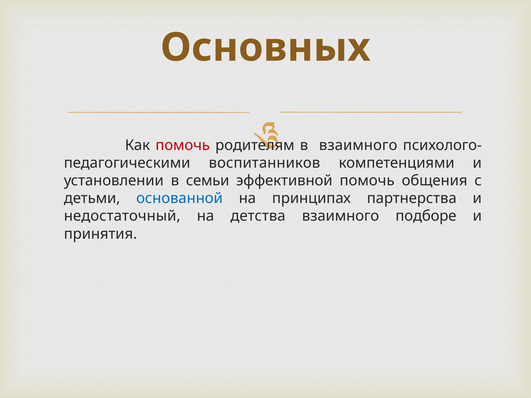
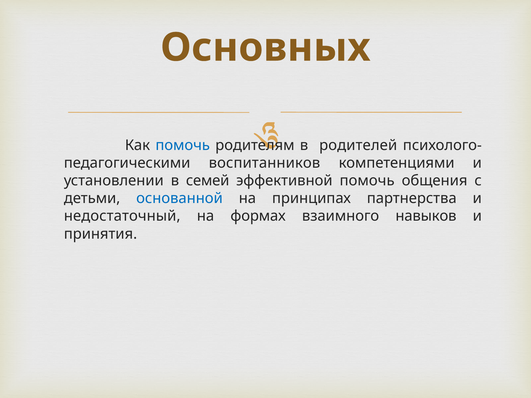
помочь at (183, 145) colour: red -> blue
в взаимного: взаимного -> родителей
семьи: семьи -> семей
детства: детства -> формах
подборе: подборе -> навыков
